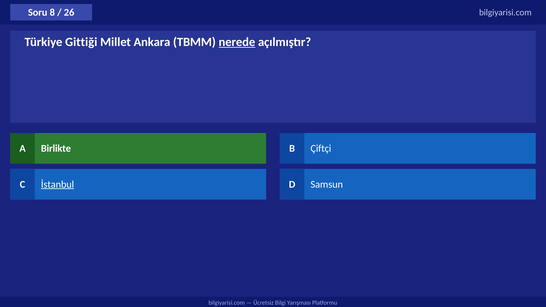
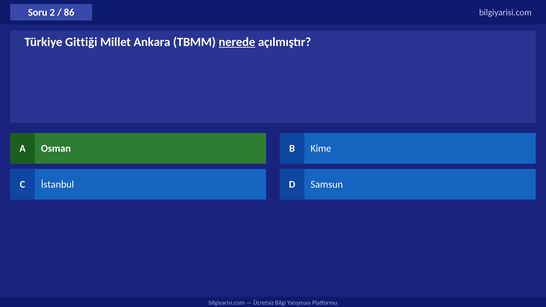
8: 8 -> 2
26: 26 -> 86
Birlikte: Birlikte -> Osman
Çiftçi: Çiftçi -> Kime
İstanbul underline: present -> none
